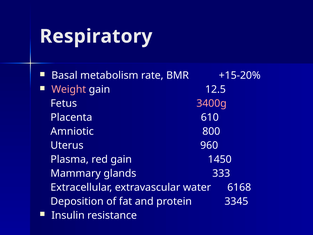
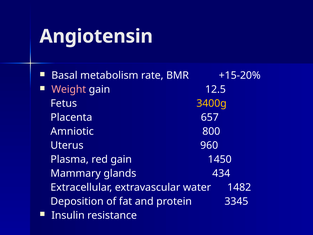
Respiratory: Respiratory -> Angiotensin
3400g colour: pink -> yellow
610: 610 -> 657
333: 333 -> 434
6168: 6168 -> 1482
